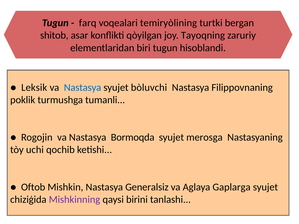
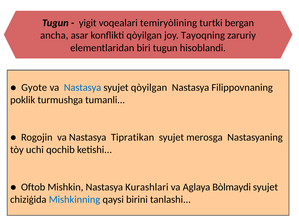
farq: farq -> yigit
shitob: shitob -> ancha
Leksik: Leksik -> Gyote
syujet bòluvchi: bòluvchi -> qòyilgan
Bormoqda: Bormoqda -> Tipratikan
Generalsiz: Generalsiz -> Kurashlari
Gaplarga: Gaplarga -> Bòlmaydi
Mishkinning colour: purple -> blue
